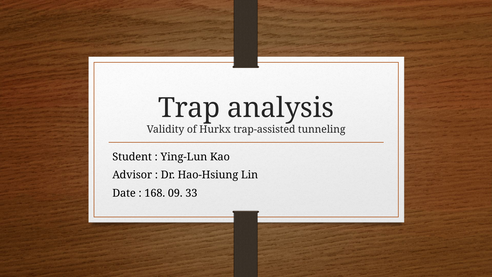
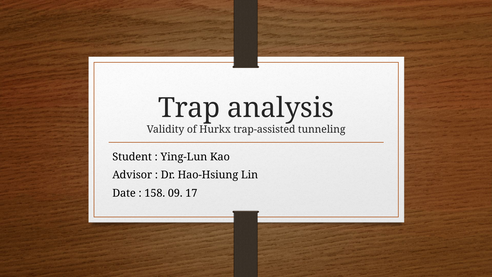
168: 168 -> 158
33: 33 -> 17
